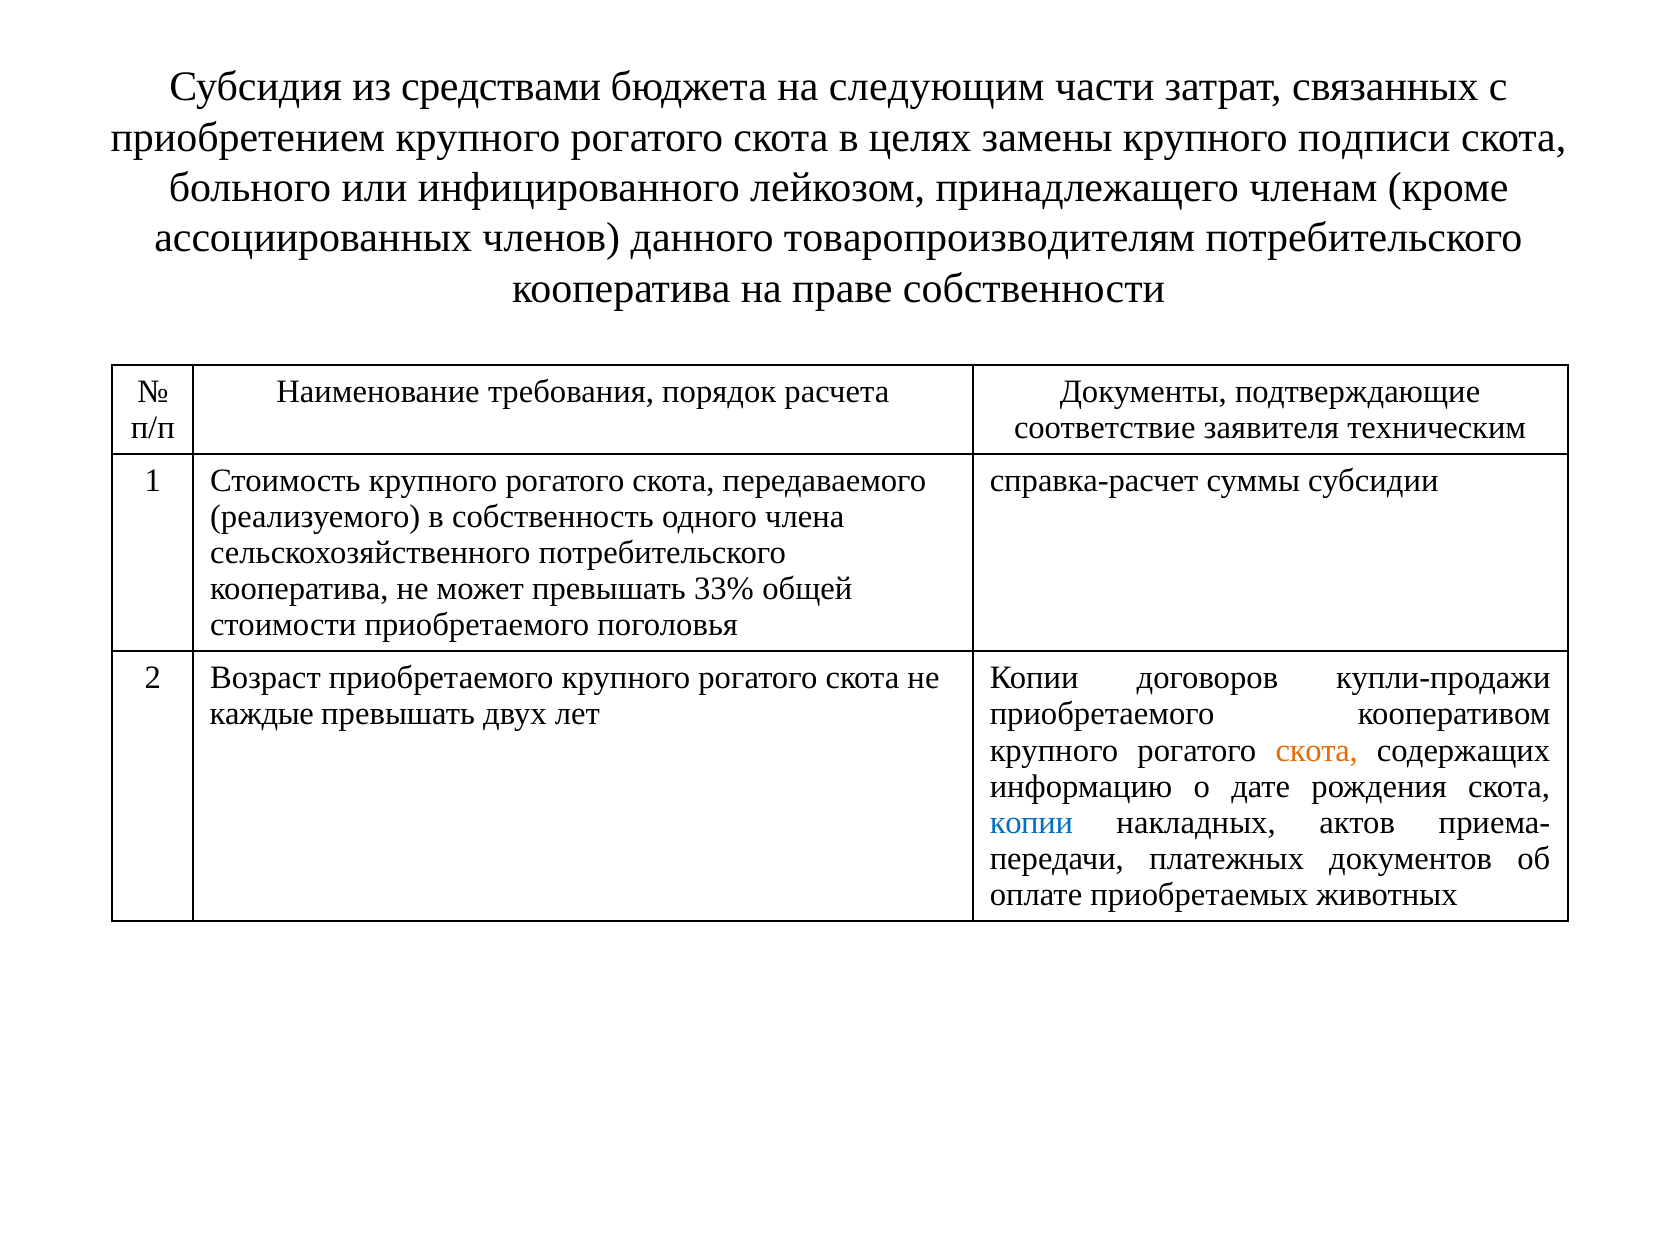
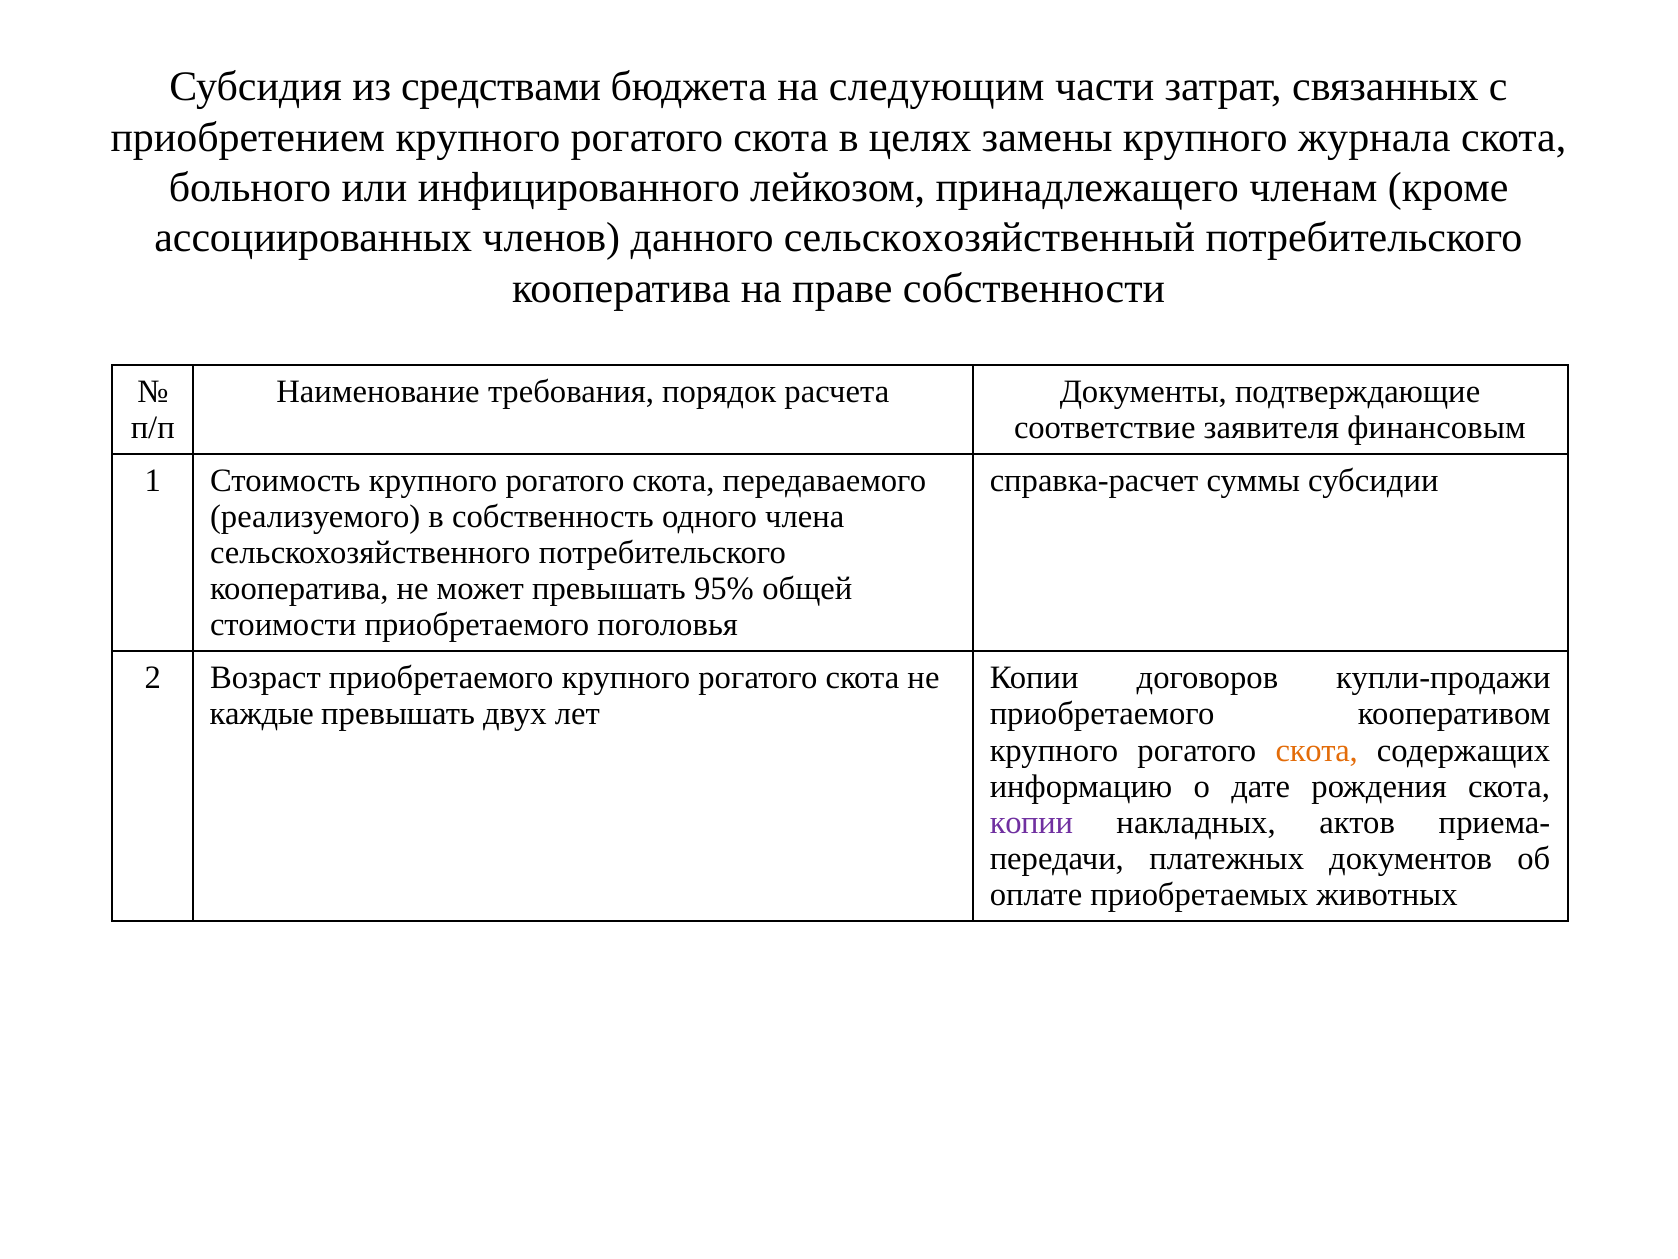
подписи: подписи -> журнала
товаропроизводителям: товаропроизводителям -> сельскохозяйственный
техническим: техническим -> финансовым
33%: 33% -> 95%
копии at (1031, 822) colour: blue -> purple
